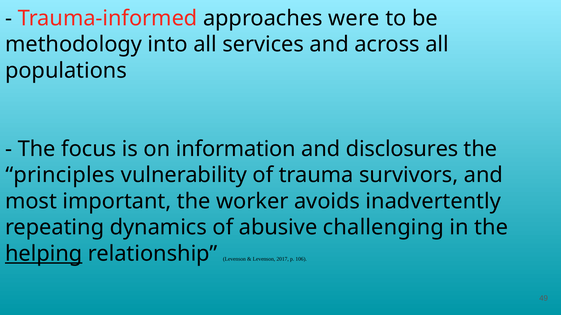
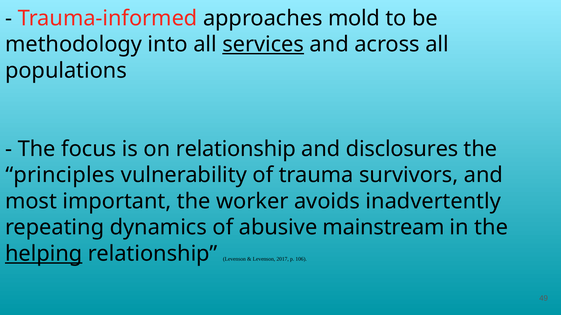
were: were -> mold
services underline: none -> present
on information: information -> relationship
challenging: challenging -> mainstream
